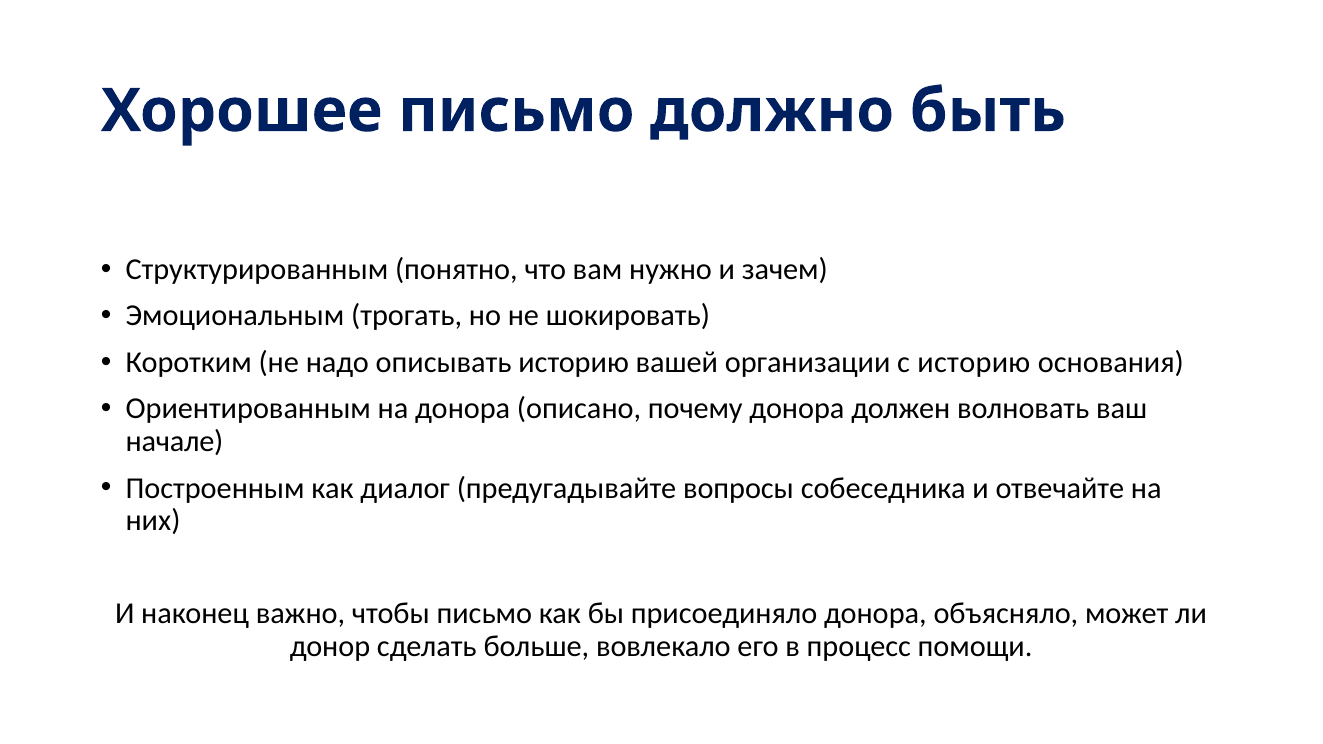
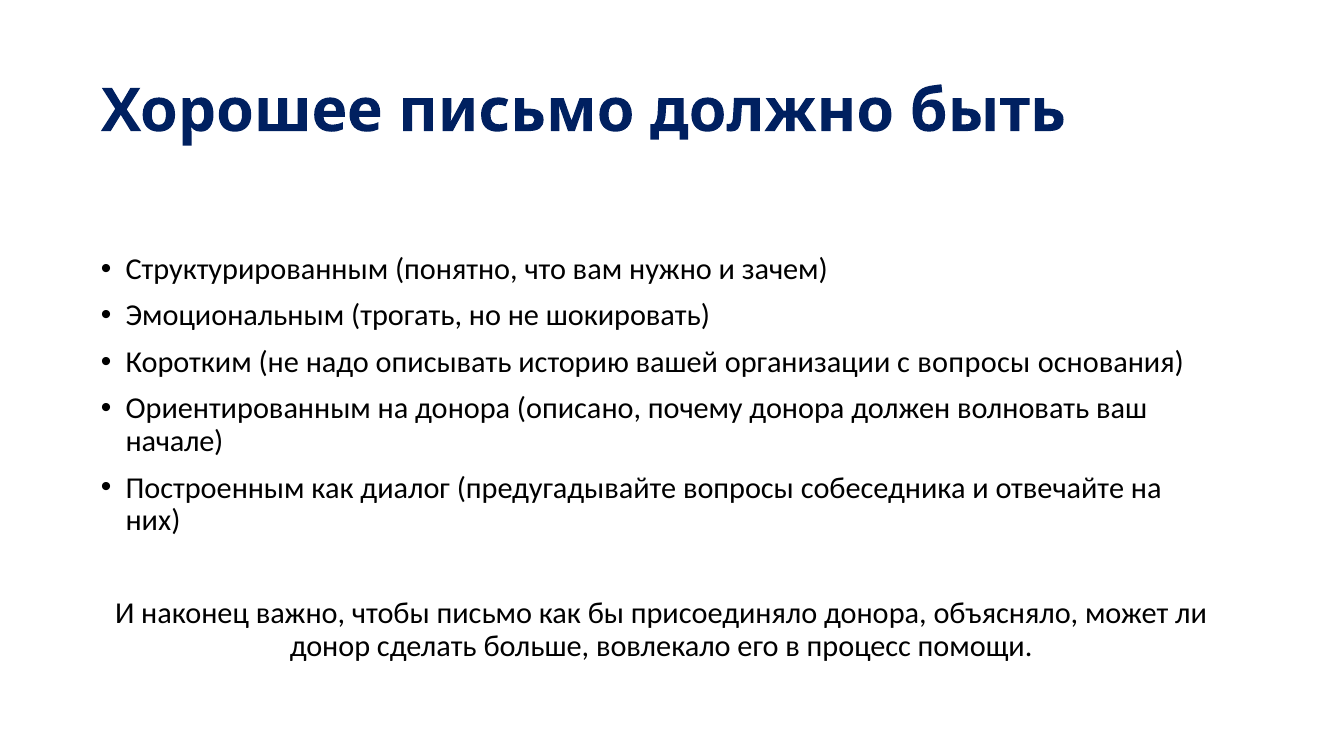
с историю: историю -> вопросы
